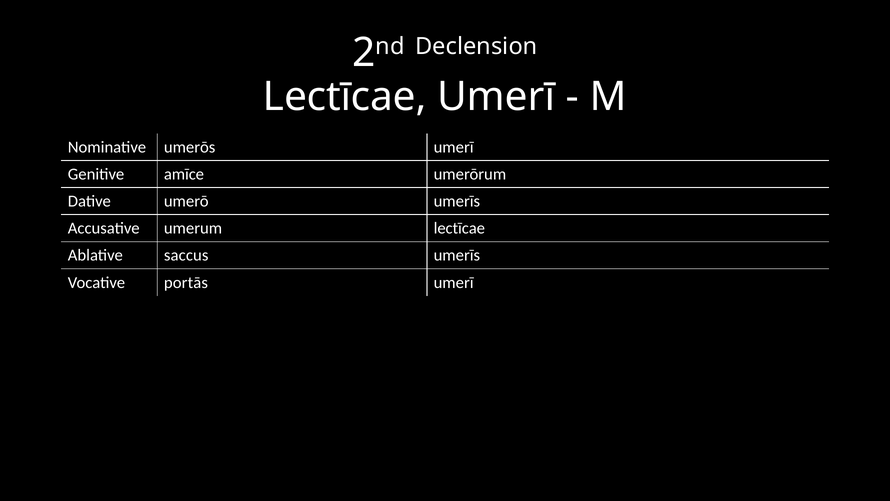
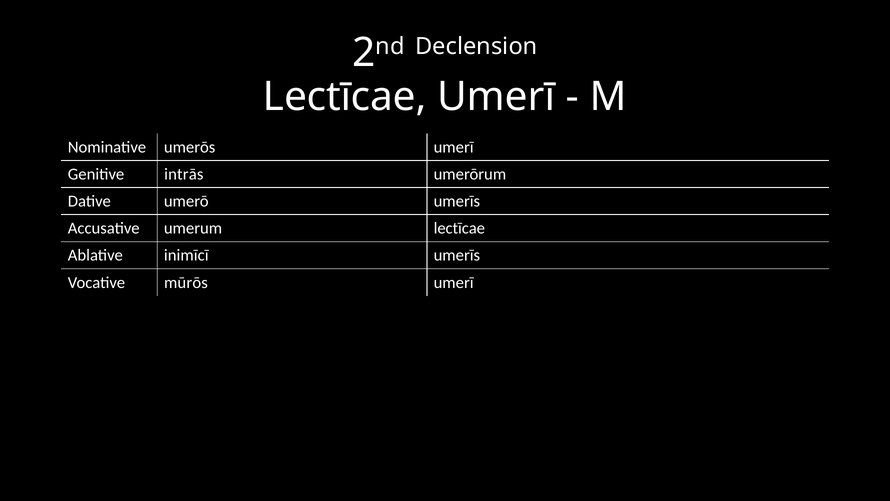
amīce: amīce -> intrās
saccus: saccus -> inimīcī
portās: portās -> mūrōs
